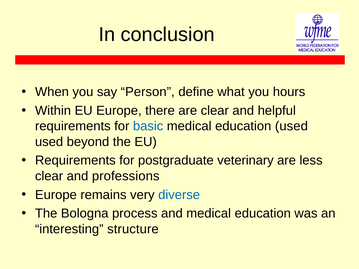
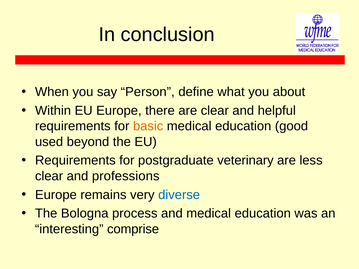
hours: hours -> about
basic colour: blue -> orange
education used: used -> good
structure: structure -> comprise
